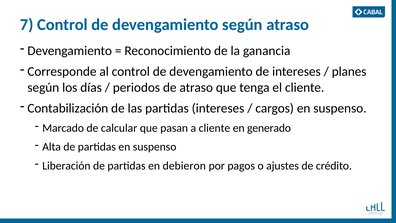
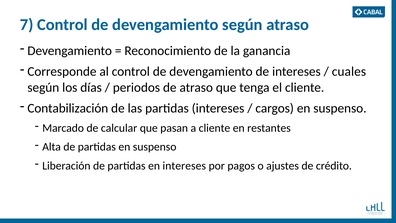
planes: planes -> cuales
generado: generado -> restantes
en debieron: debieron -> intereses
